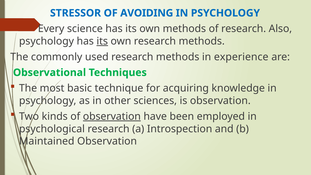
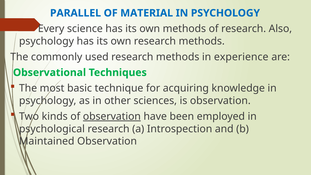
STRESSOR: STRESSOR -> PARALLEL
AVOIDING: AVOIDING -> MATERIAL
its at (102, 41) underline: present -> none
